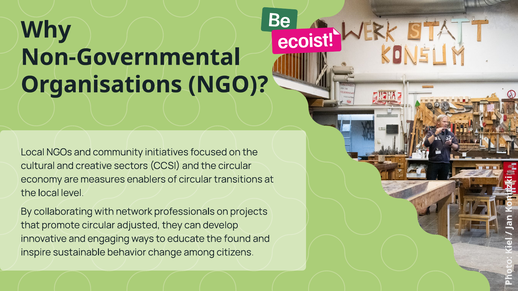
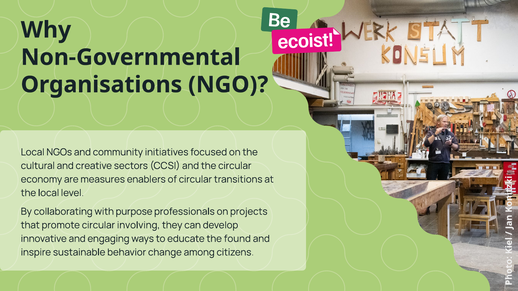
network: network -> purpose
adjusted: adjusted -> involving
